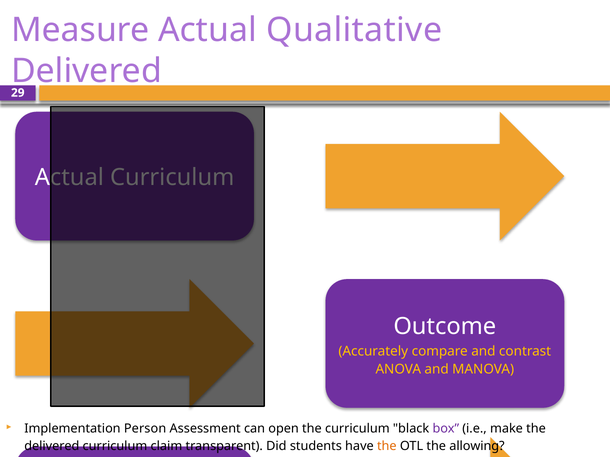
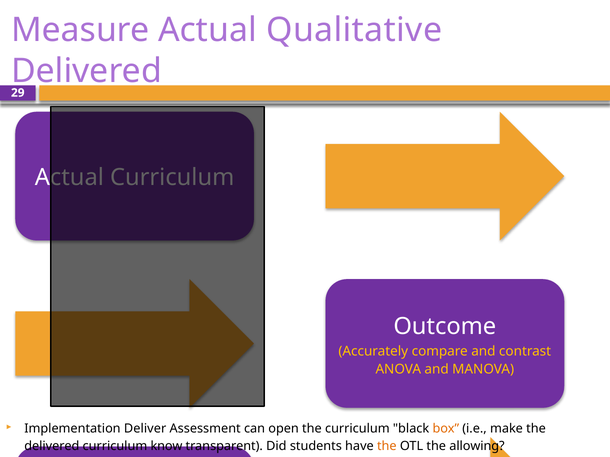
Person: Person -> Deliver
box colour: purple -> orange
claim: claim -> know
